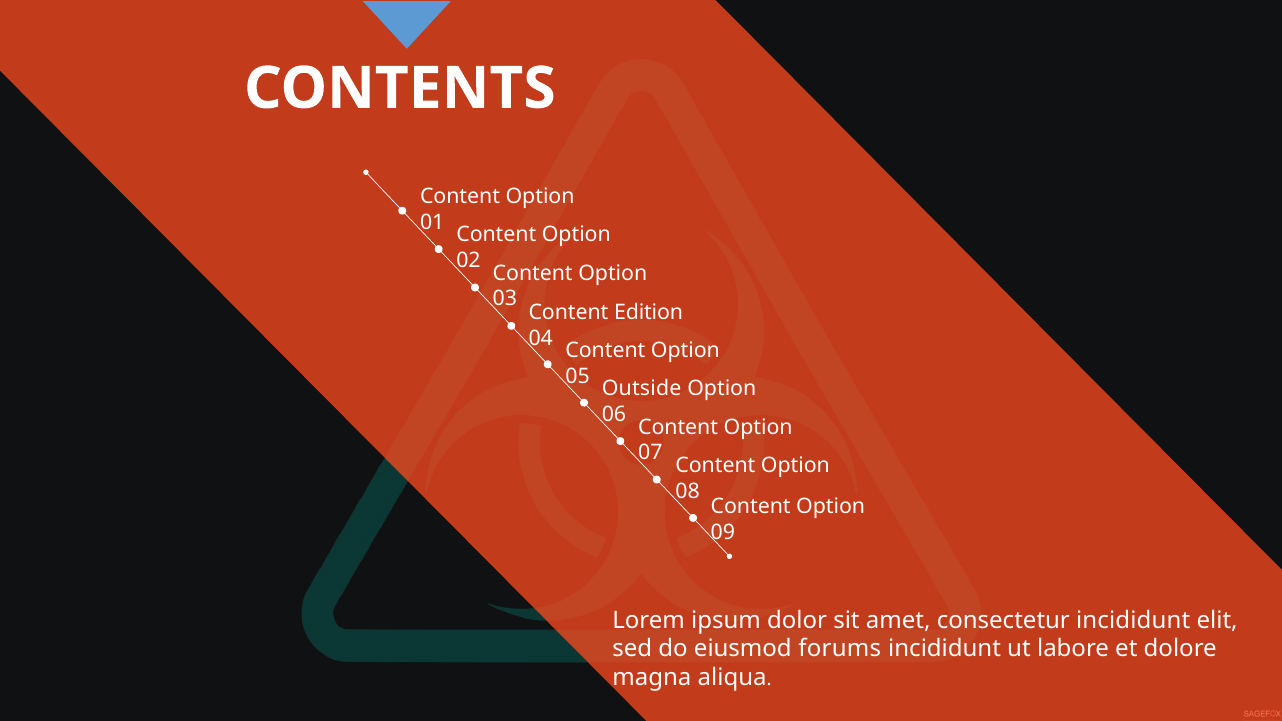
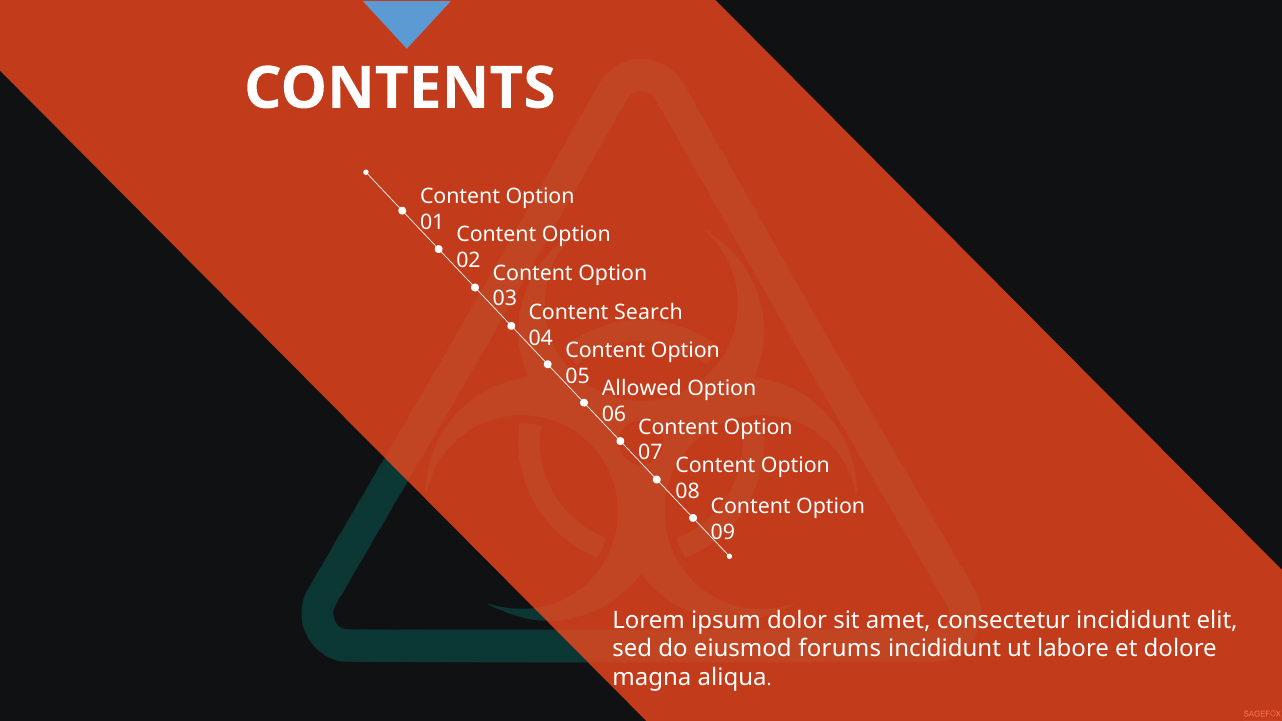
Edition: Edition -> Search
Outside: Outside -> Allowed
